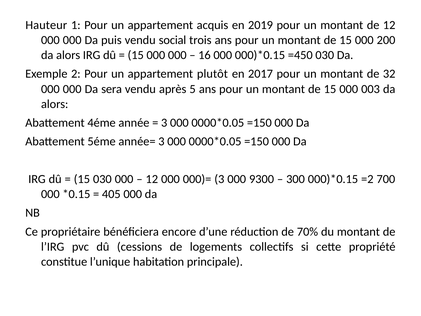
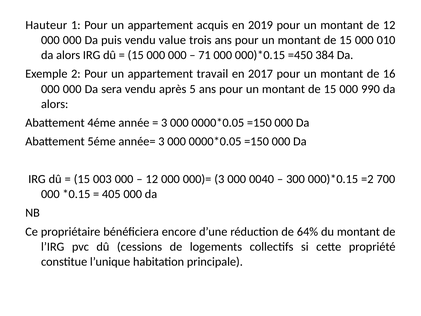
social: social -> value
200: 200 -> 010
16: 16 -> 71
=450 030: 030 -> 384
plutôt: plutôt -> travail
32: 32 -> 16
003: 003 -> 990
15 030: 030 -> 003
9300: 9300 -> 0040
70%: 70% -> 64%
